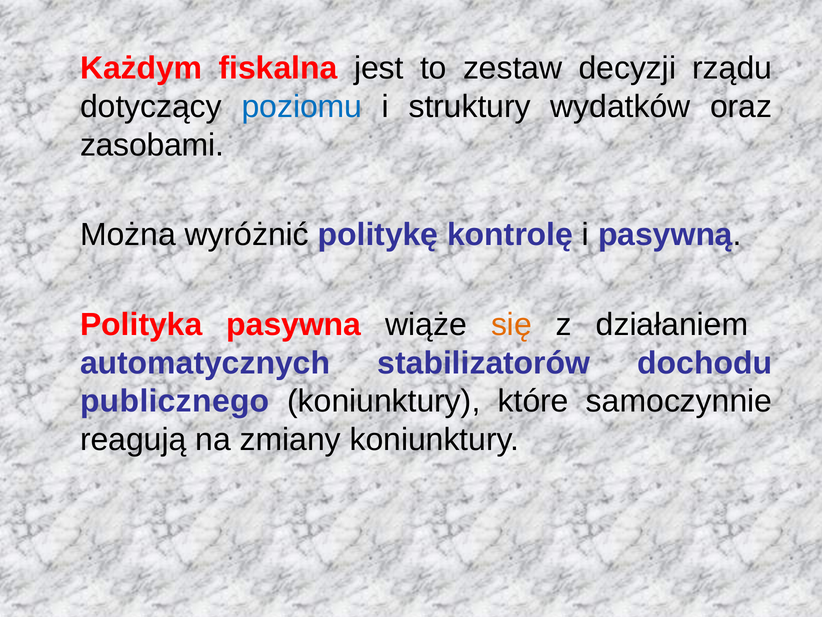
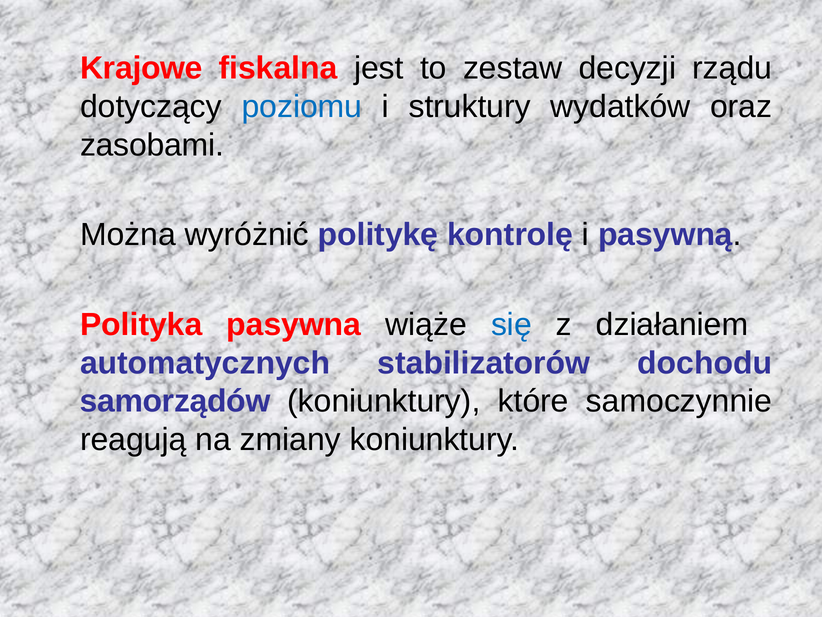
Każdym: Każdym -> Krajowe
się colour: orange -> blue
publicznego: publicznego -> samorządów
